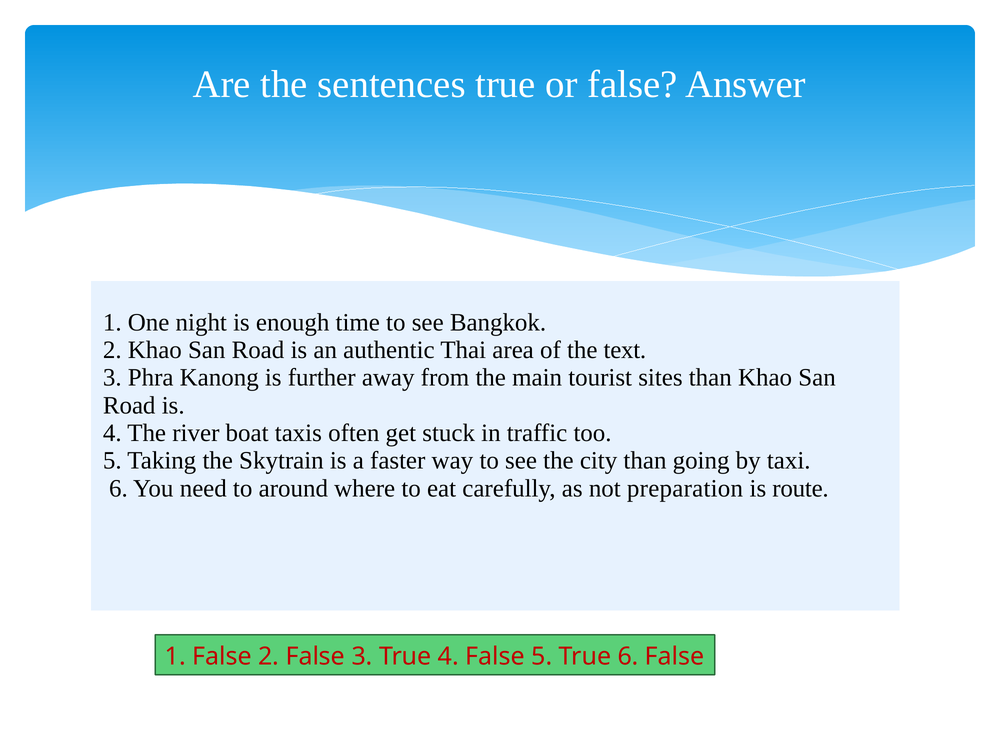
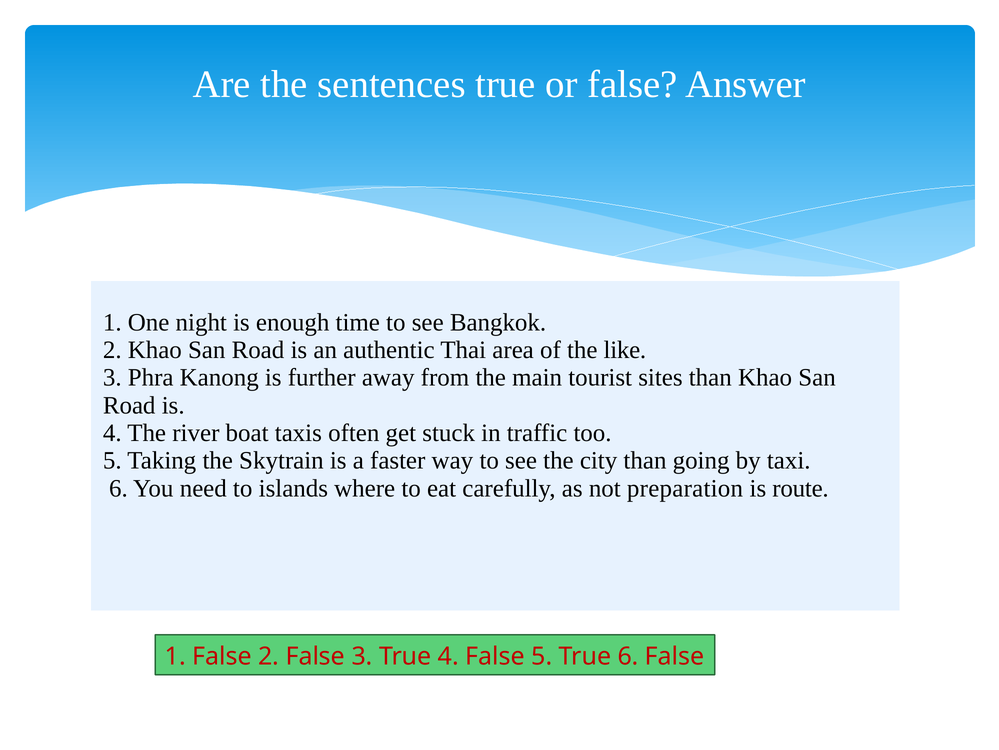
text: text -> like
around: around -> islands
